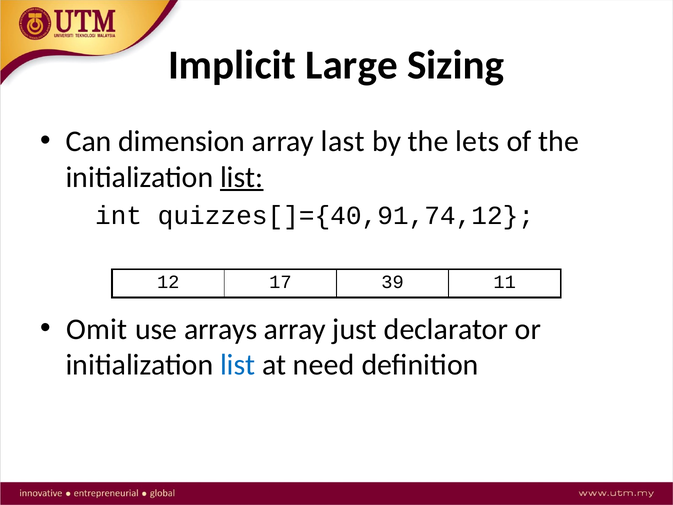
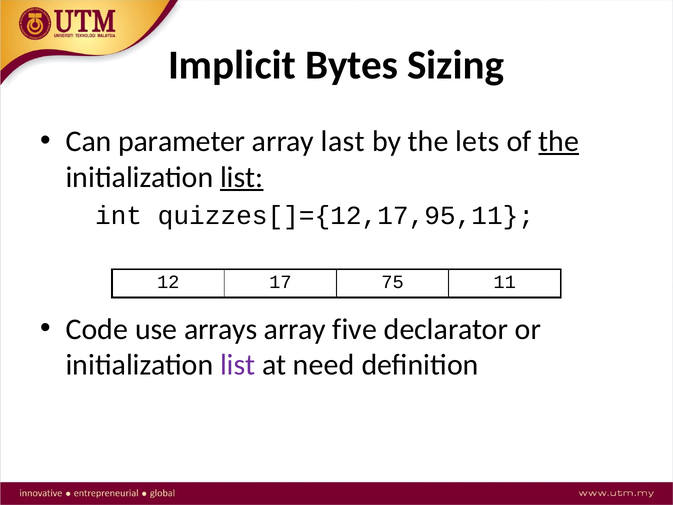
Large: Large -> Bytes
dimension: dimension -> parameter
the at (559, 141) underline: none -> present
quizzes[]={40,91,74,12: quizzes[]={40,91,74,12 -> quizzes[]={12,17,95,11
39: 39 -> 75
Omit: Omit -> Code
just: just -> five
list at (238, 365) colour: blue -> purple
